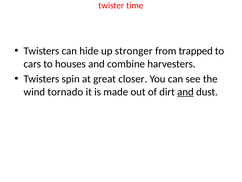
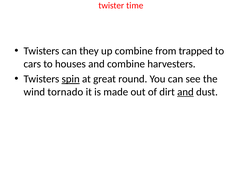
hide: hide -> they
up stronger: stronger -> combine
spin underline: none -> present
closer: closer -> round
